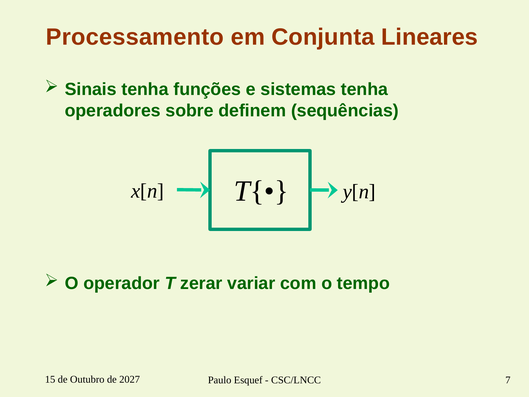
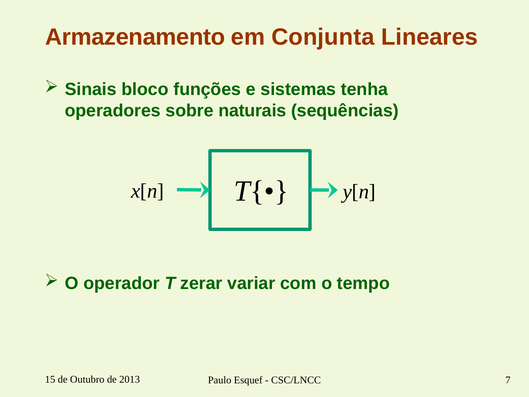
Processamento: Processamento -> Armazenamento
Sinais tenha: tenha -> bloco
definem: definem -> naturais
2027: 2027 -> 2013
